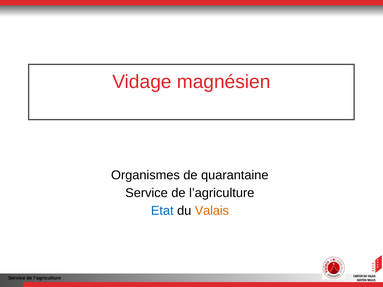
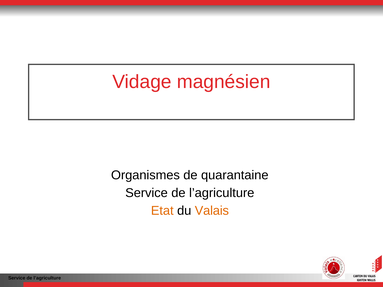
Etat colour: blue -> orange
